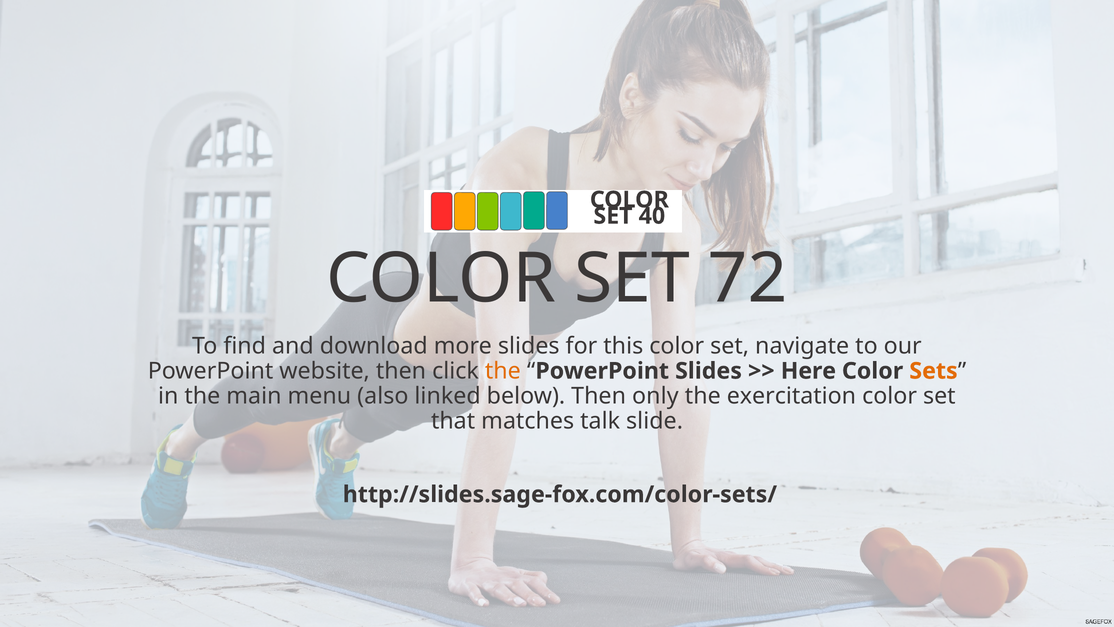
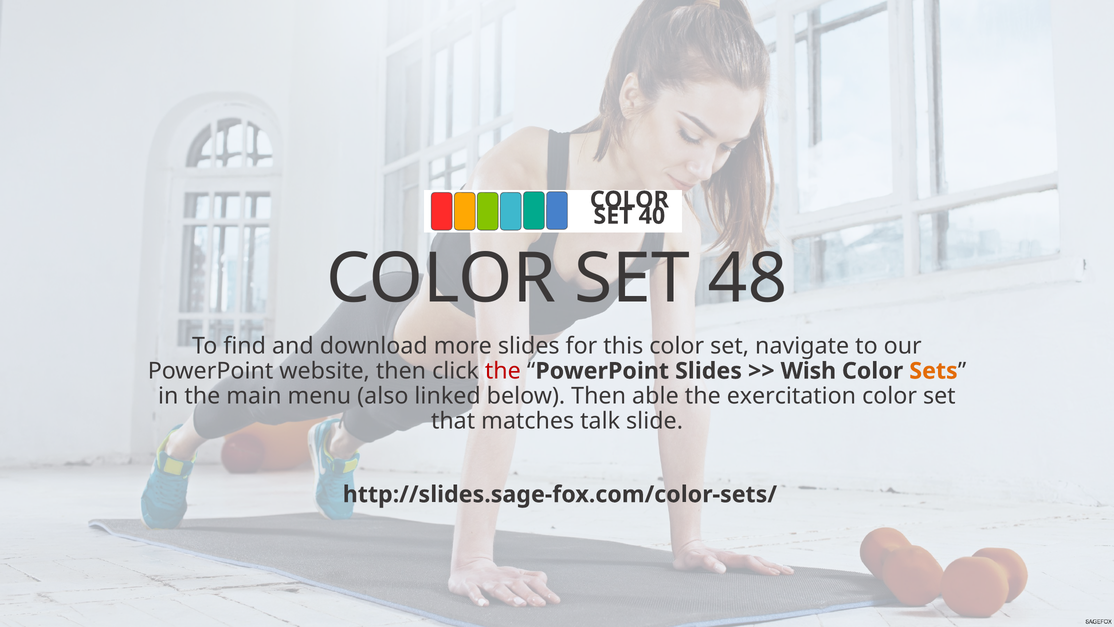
72: 72 -> 48
the at (503, 371) colour: orange -> red
Here: Here -> Wish
only: only -> able
